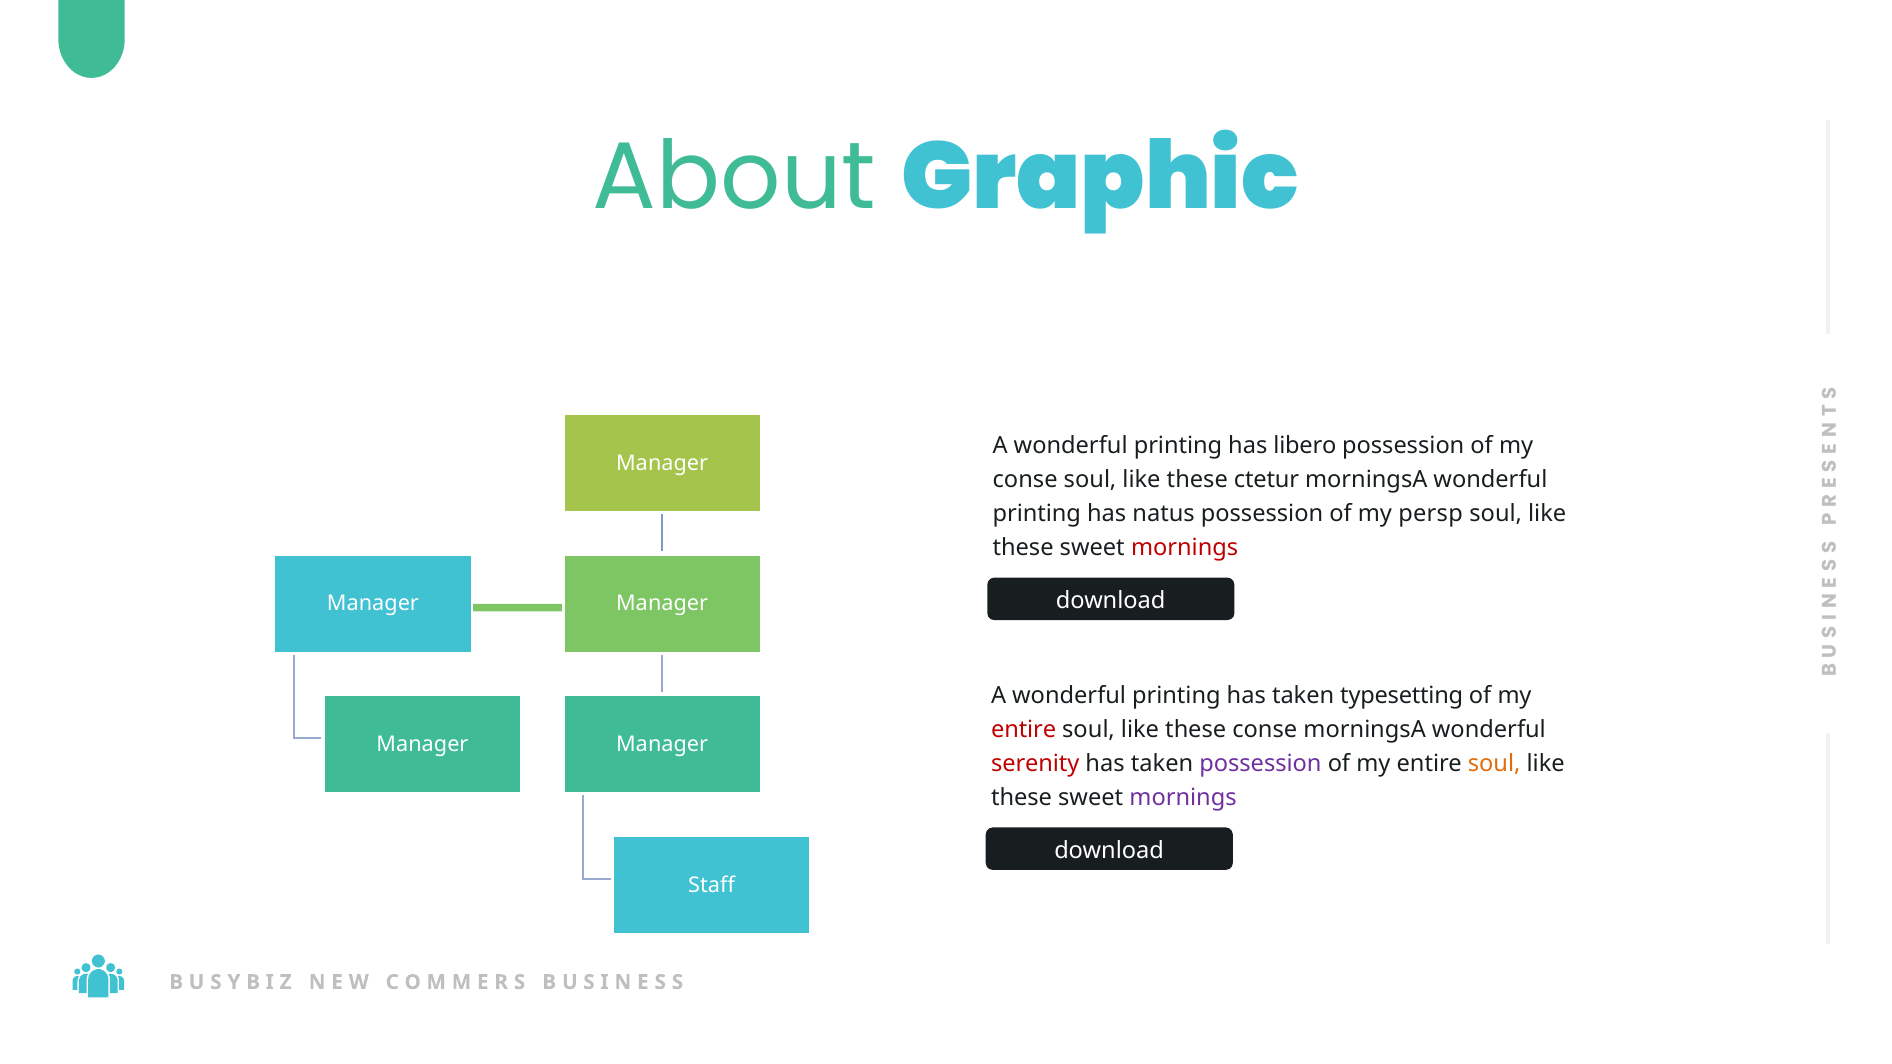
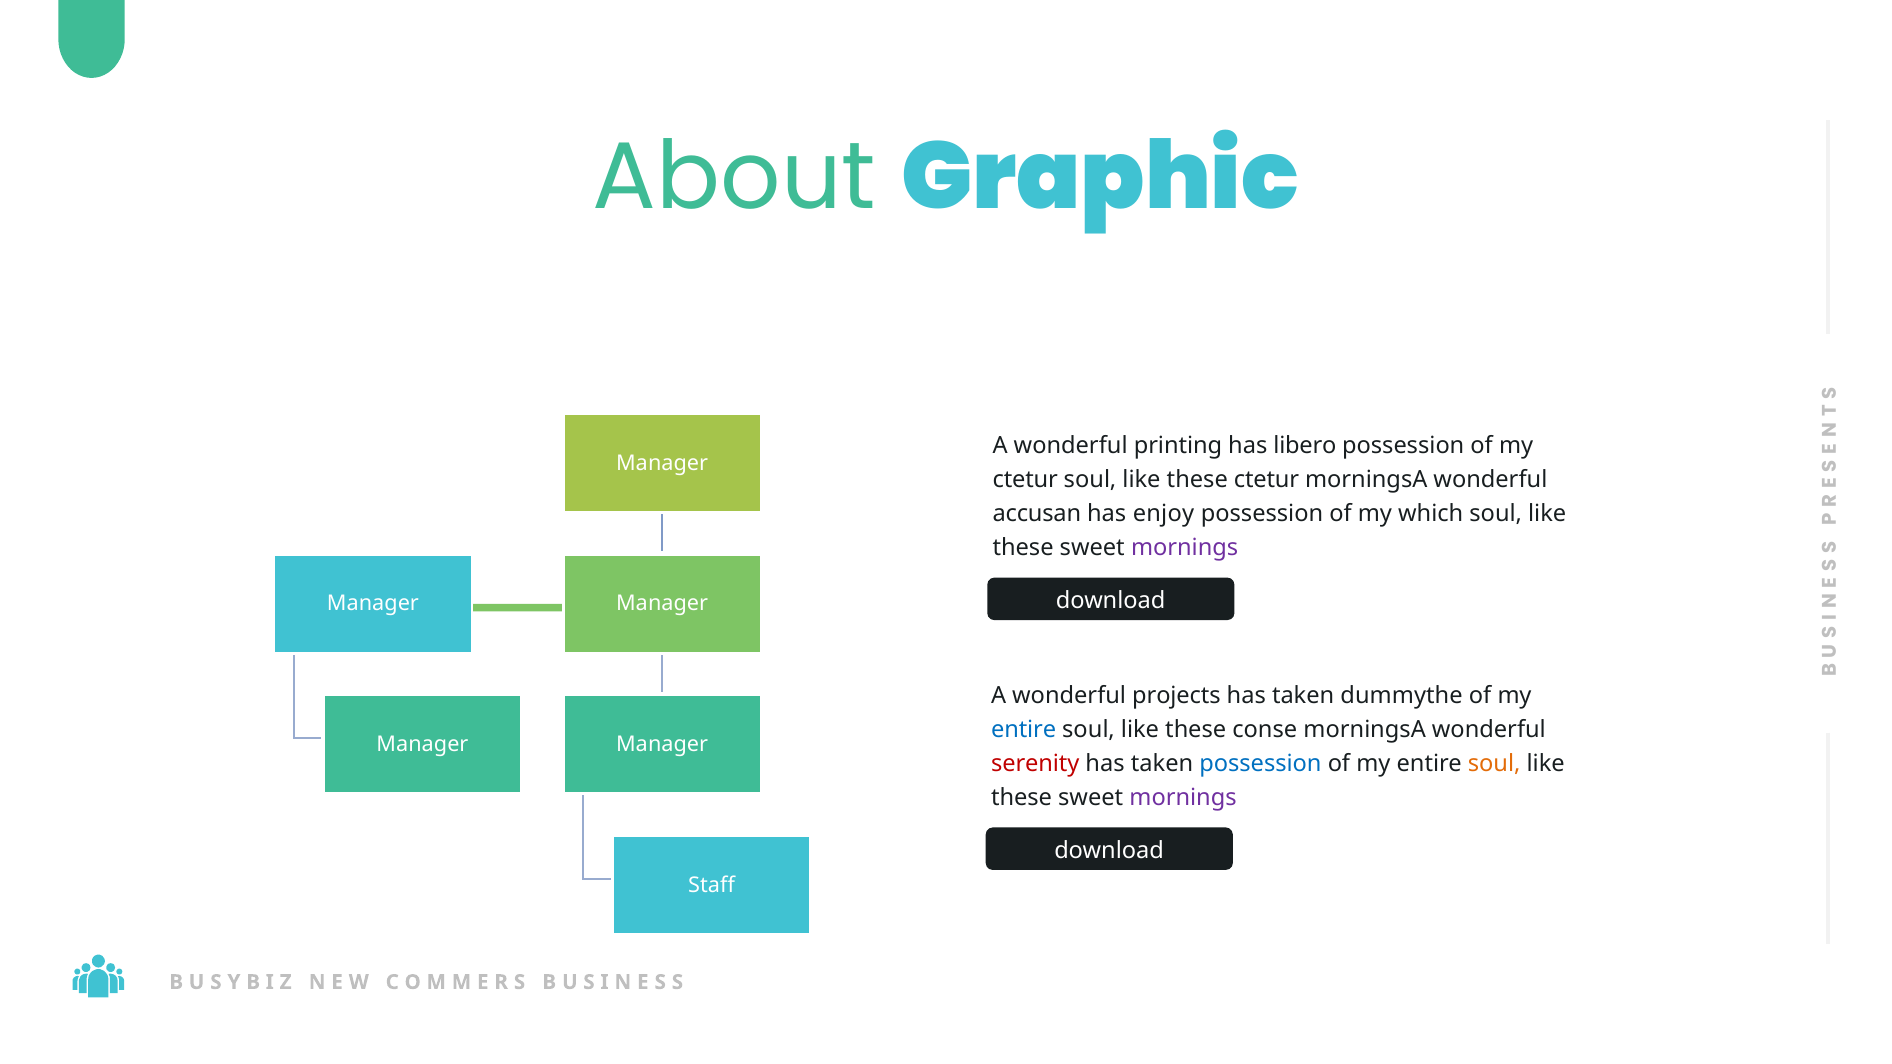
conse at (1025, 480): conse -> ctetur
printing at (1037, 514): printing -> accusan
natus: natus -> enjoy
persp: persp -> which
mornings at (1185, 548) colour: red -> purple
printing at (1176, 696): printing -> projects
typesetting: typesetting -> dummythe
entire at (1024, 730) colour: red -> blue
possession at (1260, 764) colour: purple -> blue
